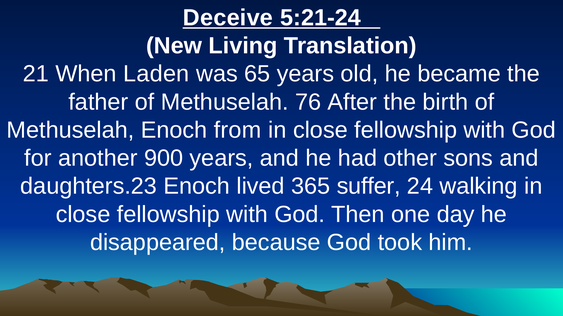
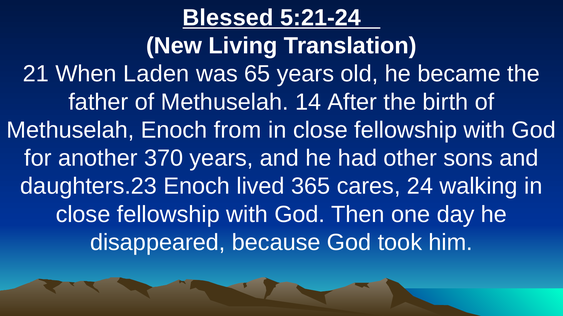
Deceive: Deceive -> Blessed
76: 76 -> 14
900: 900 -> 370
suffer: suffer -> cares
